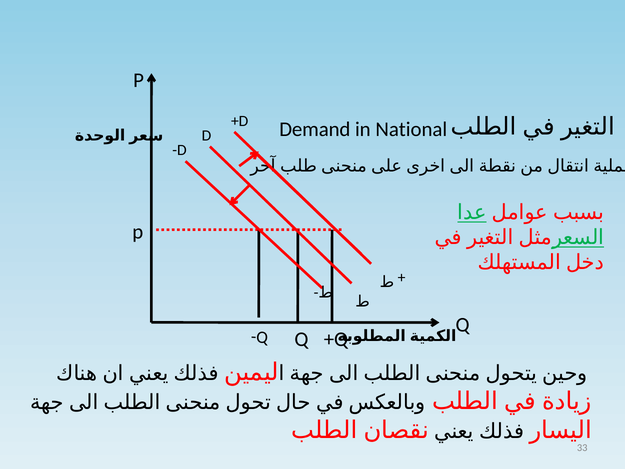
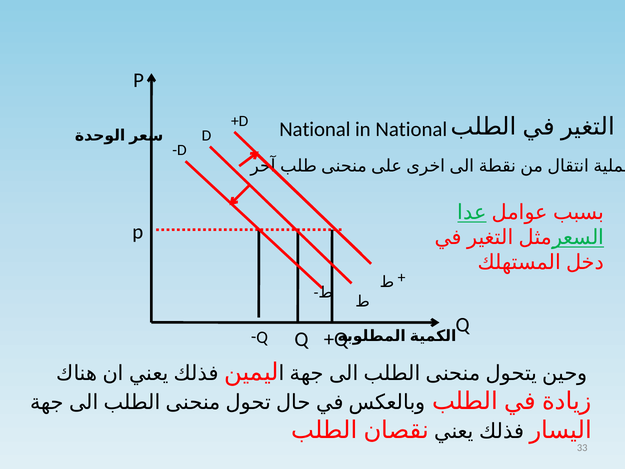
Demand at (315, 129): Demand -> National
